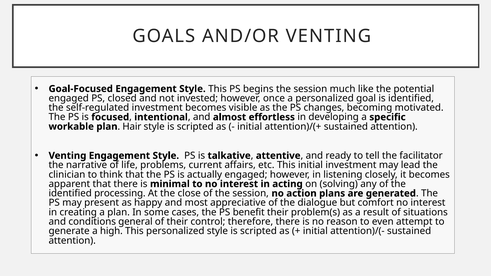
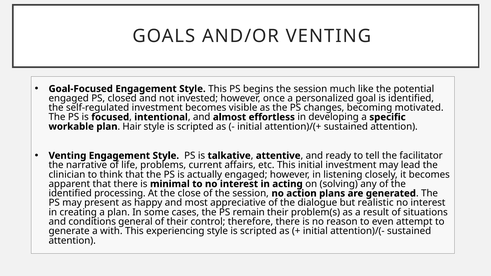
comfort: comfort -> realistic
benefit: benefit -> remain
high: high -> with
This personalized: personalized -> experiencing
